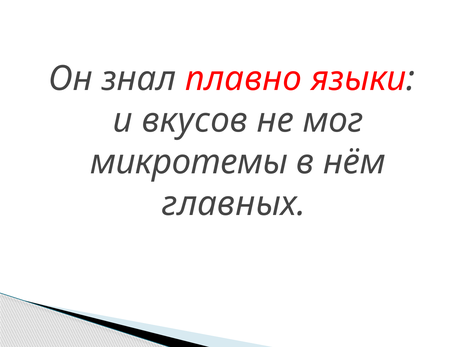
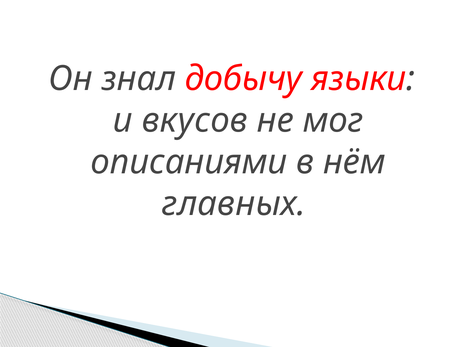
плавно: плавно -> добычу
микротемы: микротемы -> описаниями
